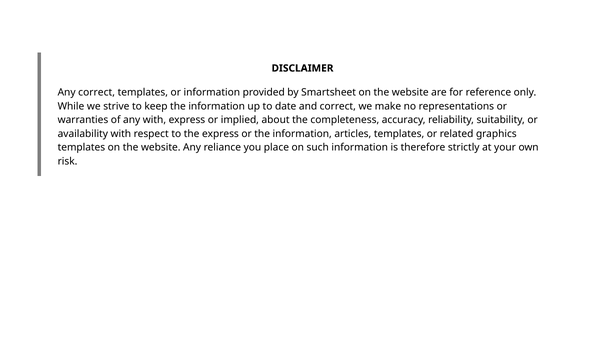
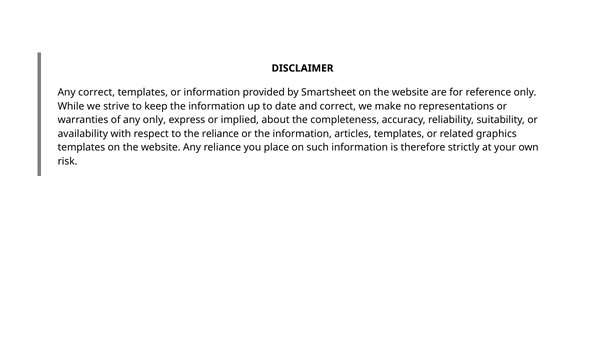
any with: with -> only
the express: express -> reliance
